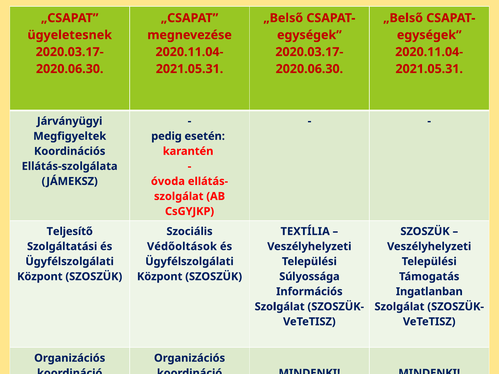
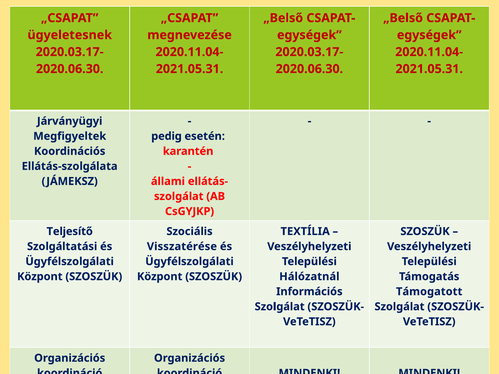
óvoda: óvoda -> állami
Védőoltások: Védőoltások -> Visszatérése
Súlyossága: Súlyossága -> Hálózatnál
Ingatlanban: Ingatlanban -> Támogatott
